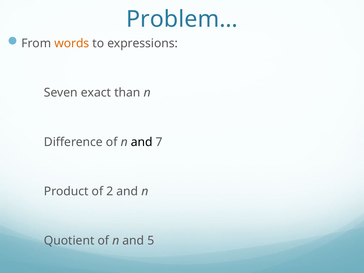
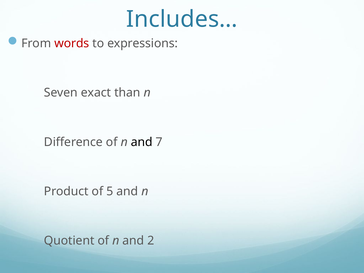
Problem…: Problem… -> Includes…
words colour: orange -> red
2: 2 -> 5
5: 5 -> 2
